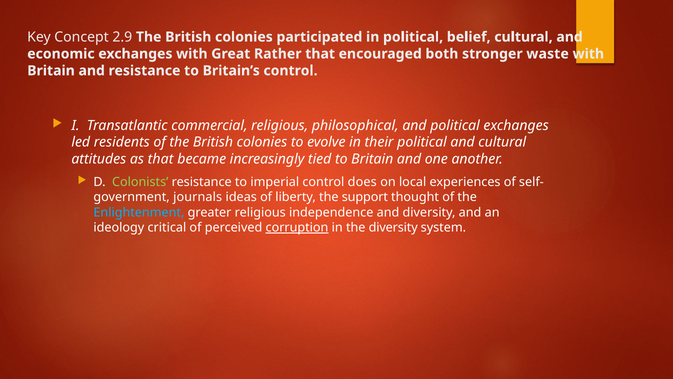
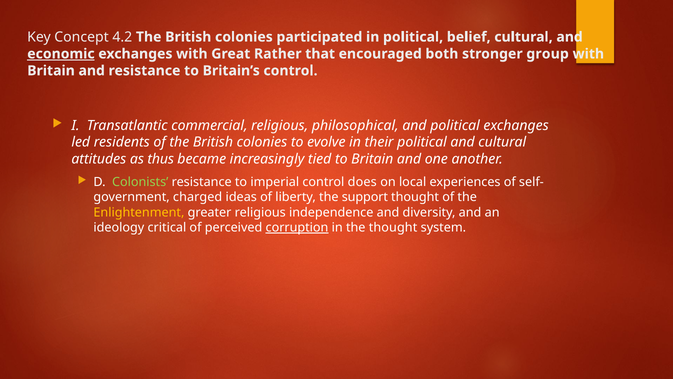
2.9: 2.9 -> 4.2
economic underline: none -> present
waste: waste -> group
as that: that -> thus
journals: journals -> charged
Enlightenment colour: light blue -> yellow
the diversity: diversity -> thought
